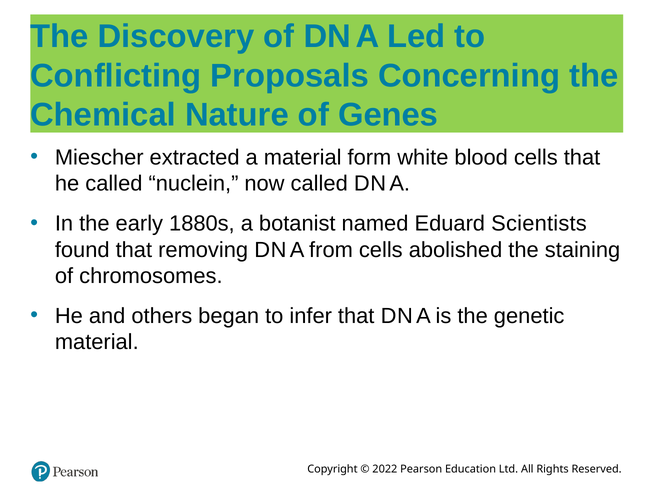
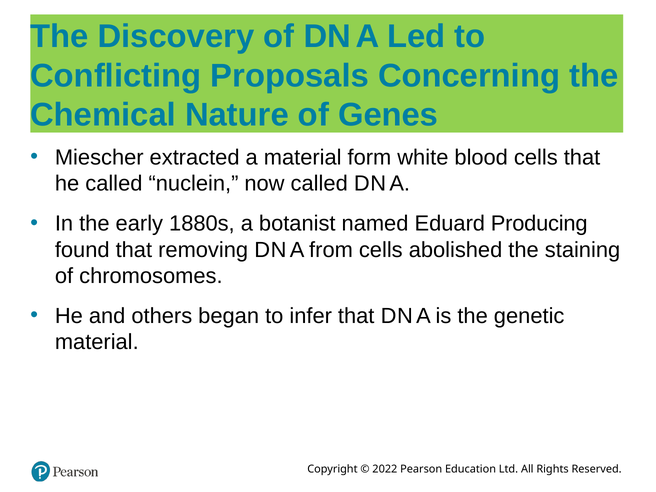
Scientists: Scientists -> Producing
